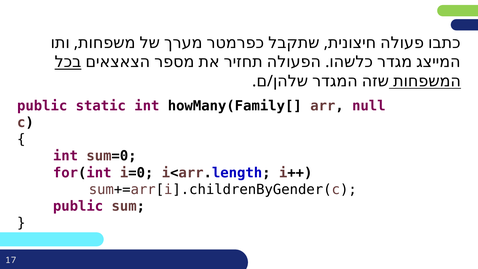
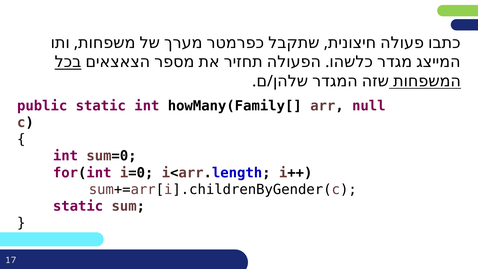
public at (78, 206): public -> static
